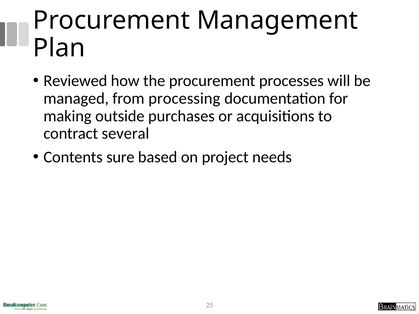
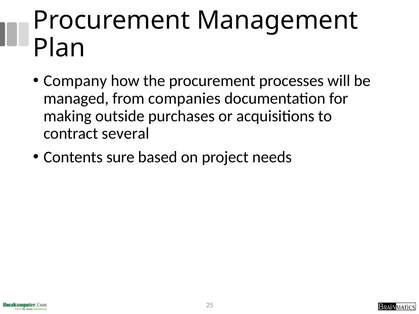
Reviewed: Reviewed -> Company
processing: processing -> companies
